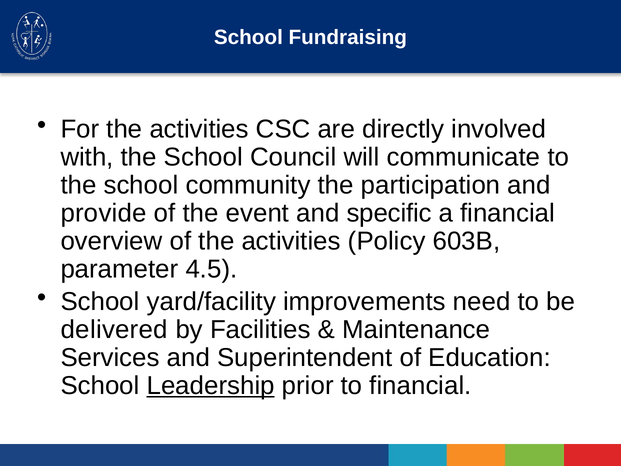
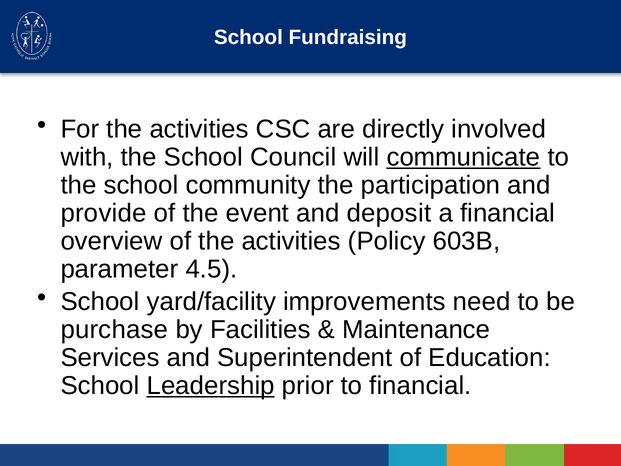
communicate underline: none -> present
specific: specific -> deposit
delivered: delivered -> purchase
